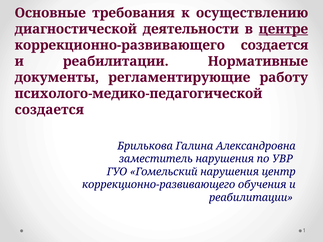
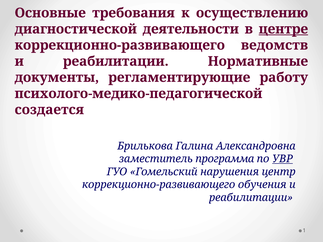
коррекционно-развивающего создается: создается -> ведомств
заместитель нарушения: нарушения -> программа
УВР underline: none -> present
